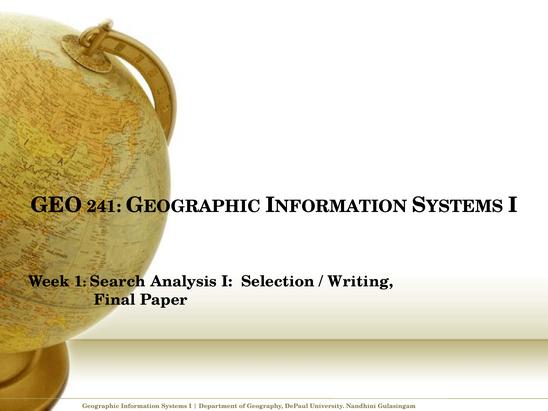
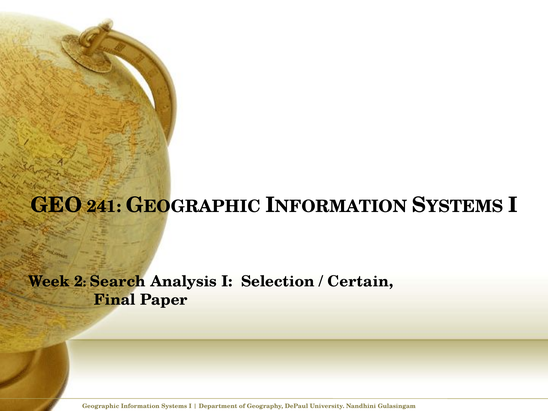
1: 1 -> 2
Writing: Writing -> Certain
